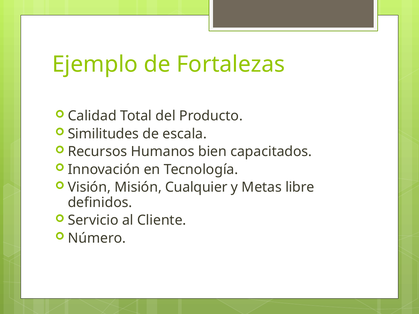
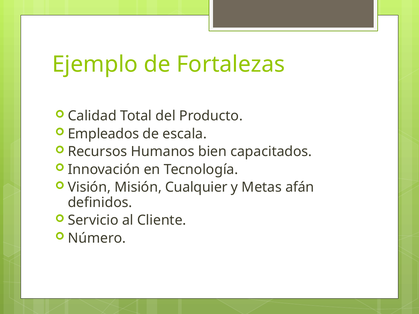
Similitudes: Similitudes -> Empleados
libre: libre -> afán
